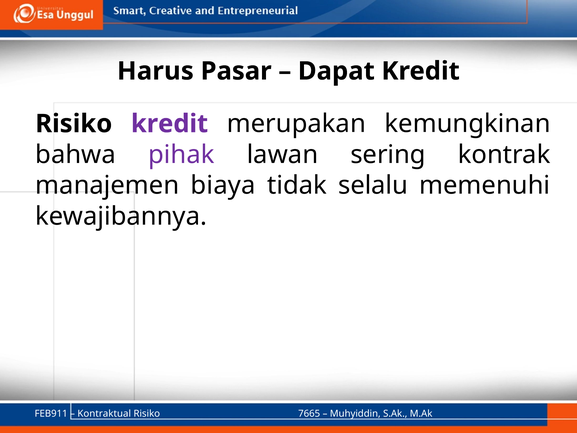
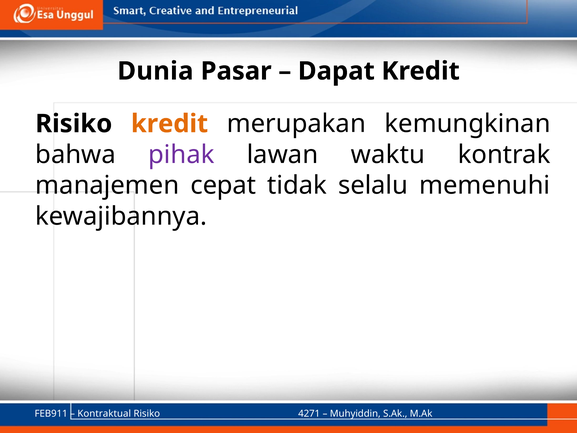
Harus: Harus -> Dunia
kredit at (169, 124) colour: purple -> orange
sering: sering -> waktu
biaya: biaya -> cepat
7665: 7665 -> 4271
